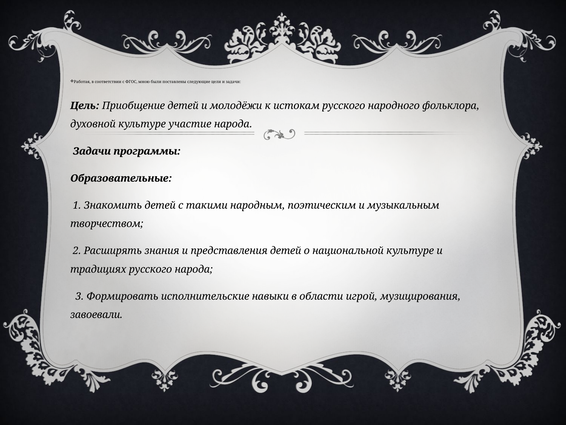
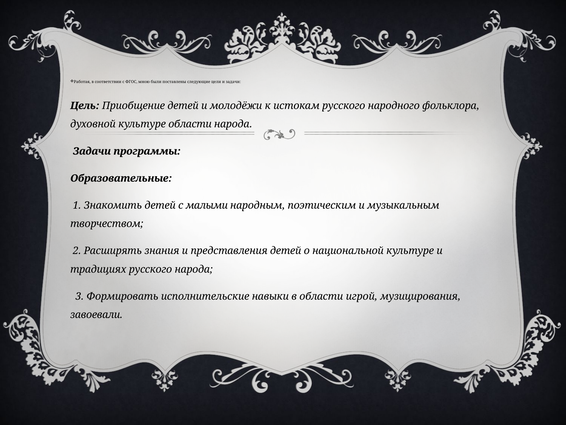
культуре участие: участие -> области
такими: такими -> малыми
